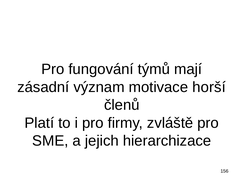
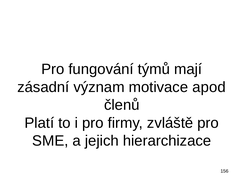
horší: horší -> apod
